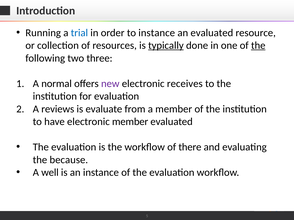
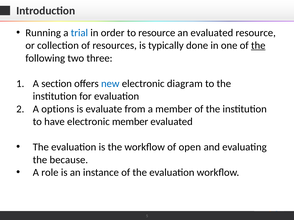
to instance: instance -> resource
typically underline: present -> none
normal: normal -> section
new colour: purple -> blue
receives: receives -> diagram
reviews: reviews -> options
there: there -> open
well: well -> role
